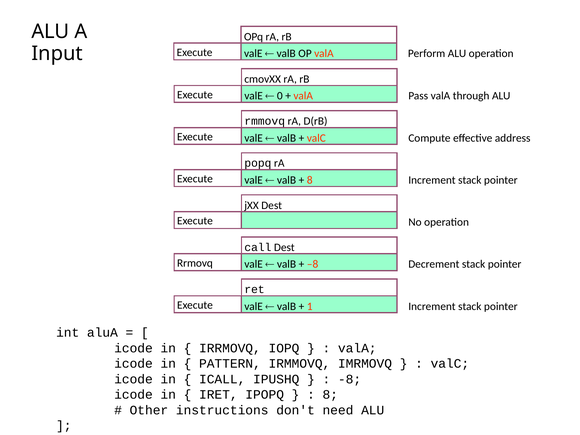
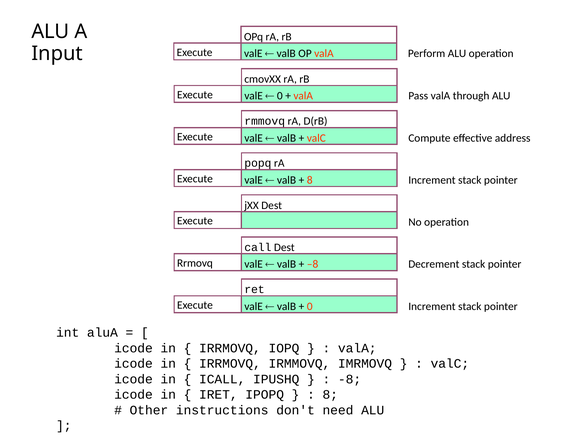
1 at (310, 306): 1 -> 0
PATTERN at (230, 364): PATTERN -> IRRMOVQ
